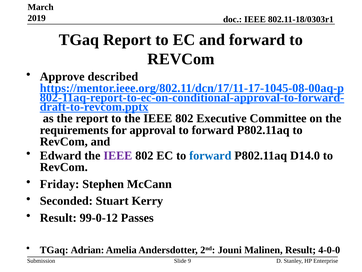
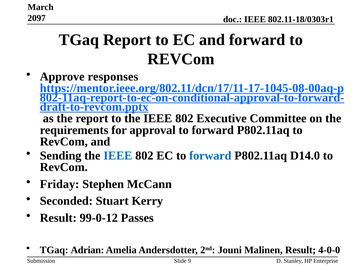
2019: 2019 -> 2097
described: described -> responses
Edward: Edward -> Sending
IEEE at (118, 155) colour: purple -> blue
